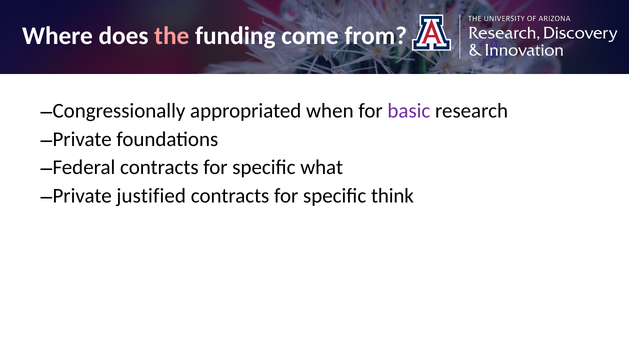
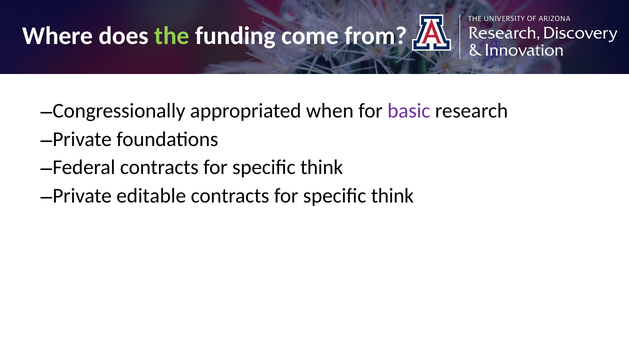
the colour: pink -> light green
what at (322, 167): what -> think
justified: justified -> editable
